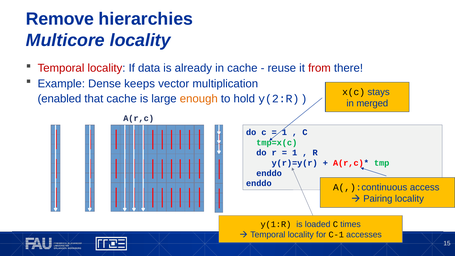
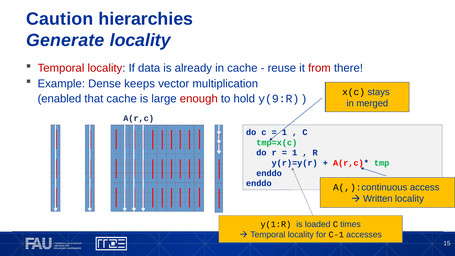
Remove: Remove -> Caution
Multicore: Multicore -> Generate
enough colour: orange -> red
y(2:R: y(2:R -> y(9:R
Pairing: Pairing -> Written
